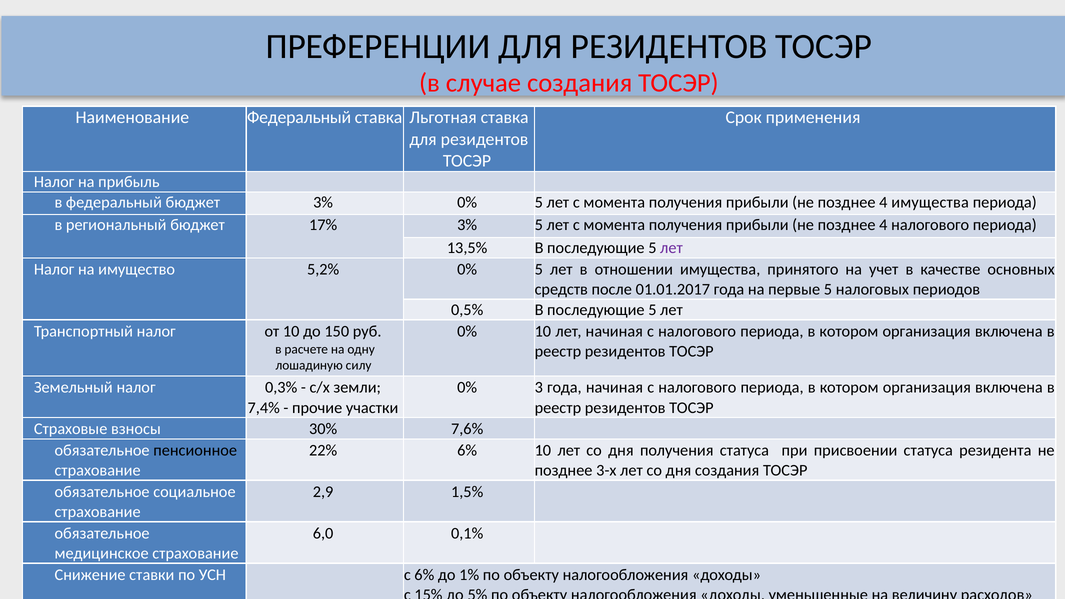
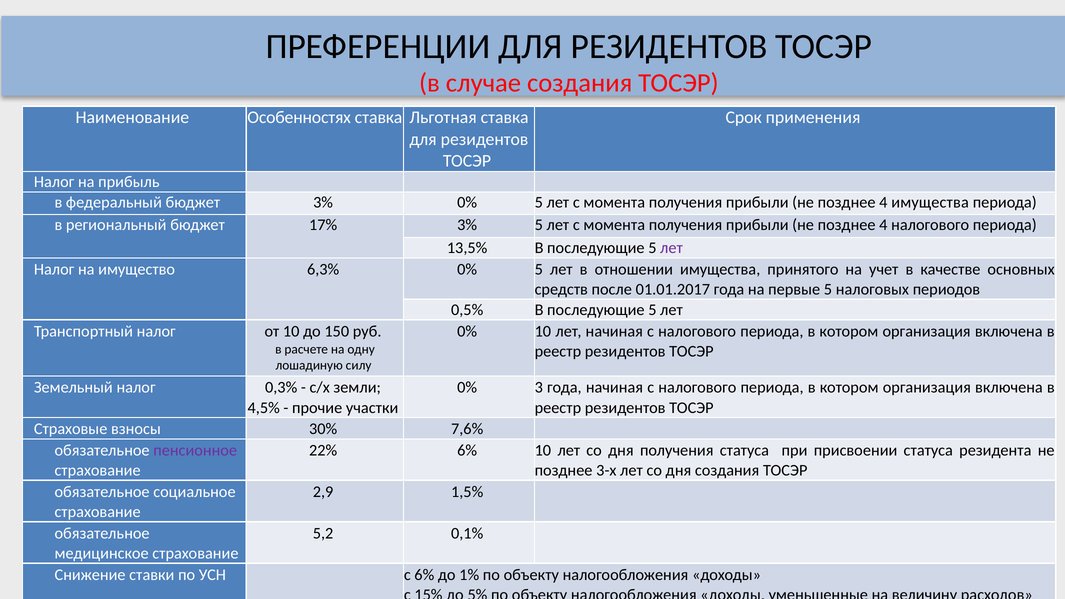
Наименование Федеральный: Федеральный -> Особенностях
5,2%: 5,2% -> 6,3%
7,4%: 7,4% -> 4,5%
пенсионное colour: black -> purple
6,0: 6,0 -> 5,2
